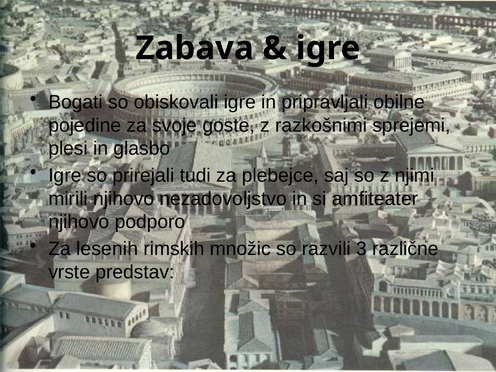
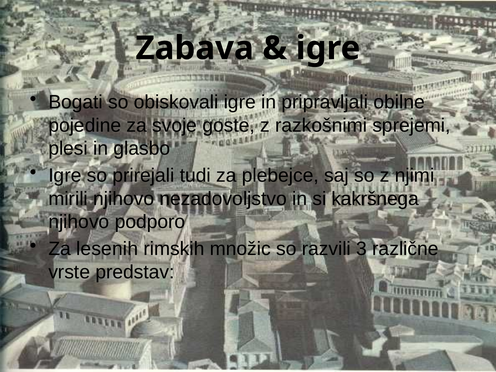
amfiteater: amfiteater -> kakršnega
